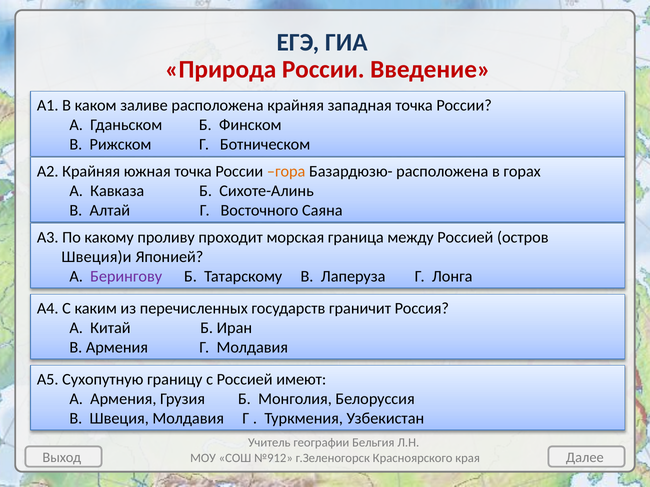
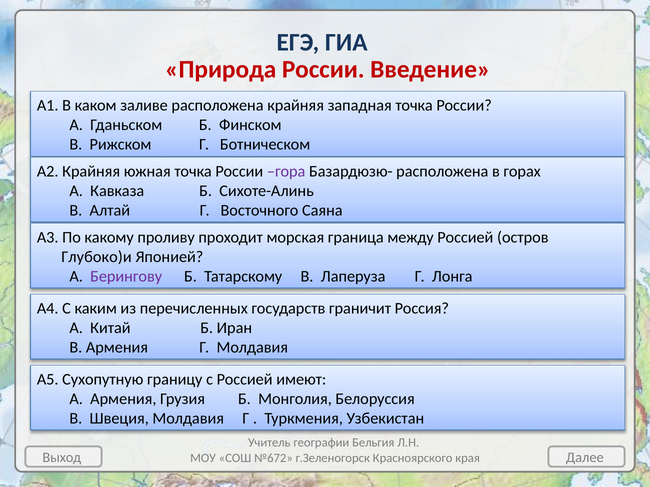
гора colour: orange -> purple
Швеция)и: Швеция)и -> Глубоко)и
№912: №912 -> №672
